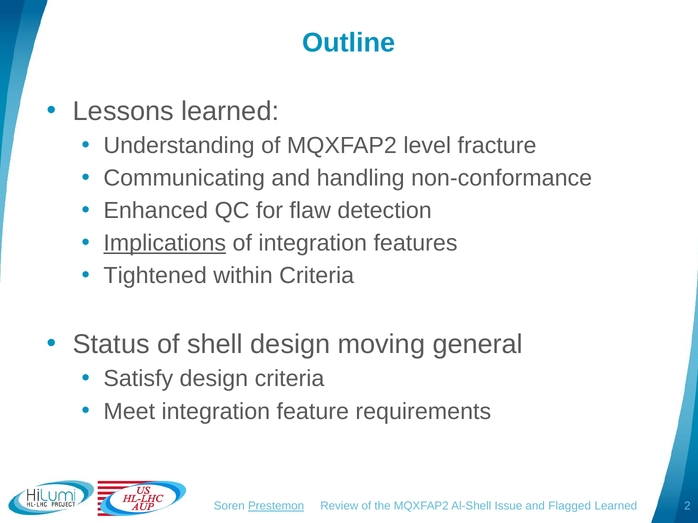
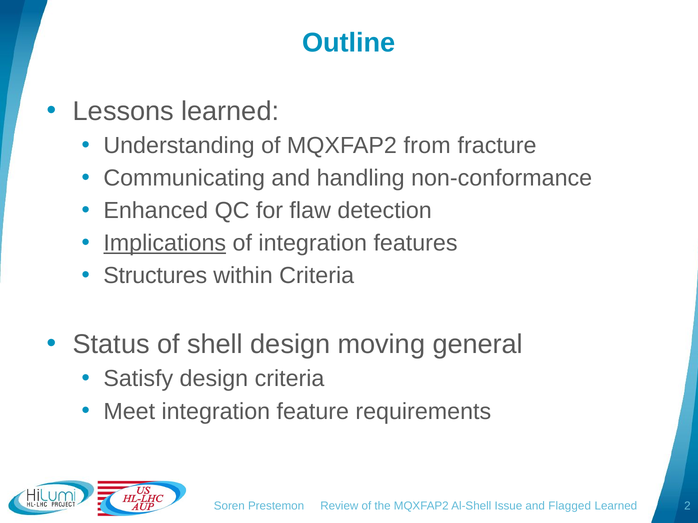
level: level -> from
Tightened: Tightened -> Structures
Prestemon underline: present -> none
